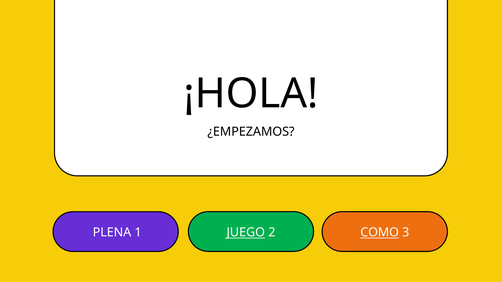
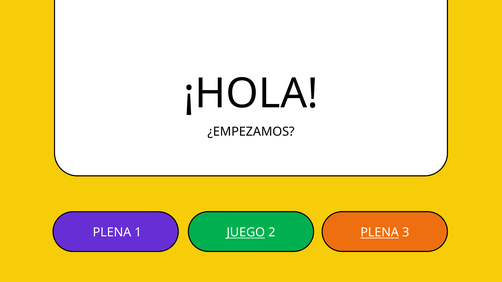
2 COMO: COMO -> PLENA
